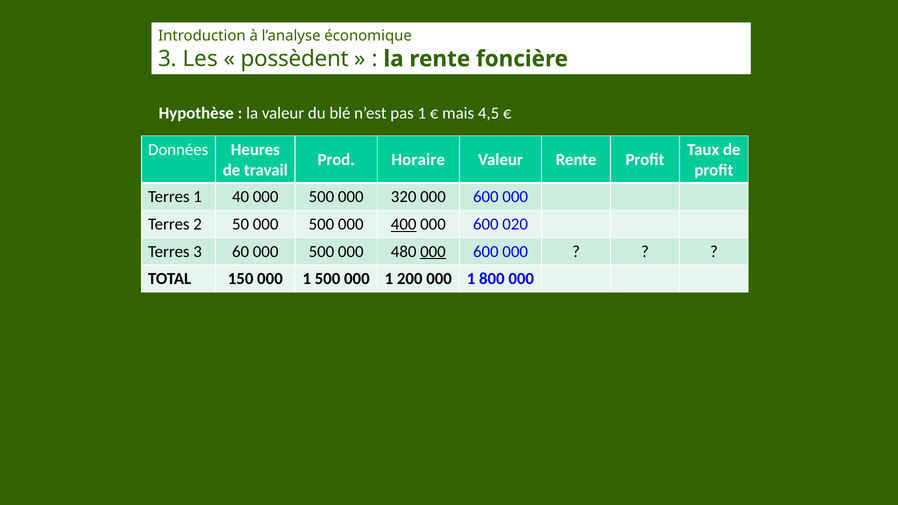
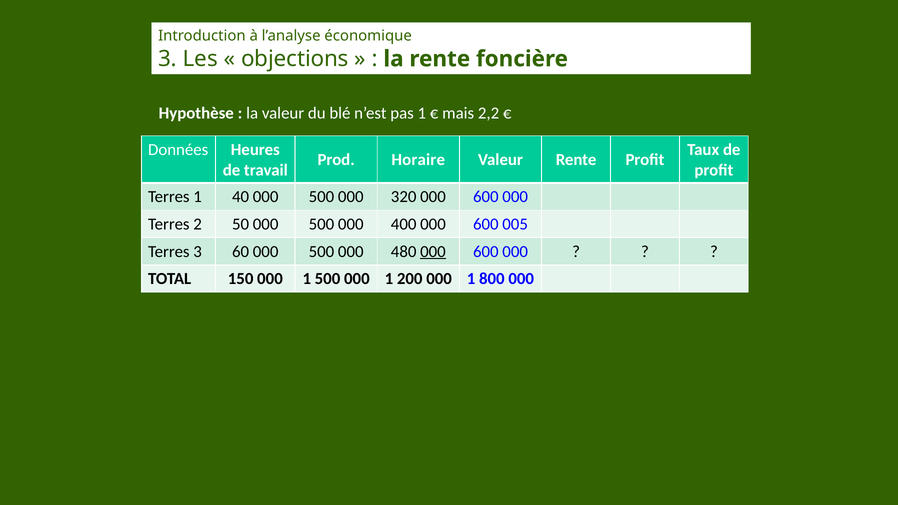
possèdent: possèdent -> objections
4,5: 4,5 -> 2,2
400 underline: present -> none
020: 020 -> 005
